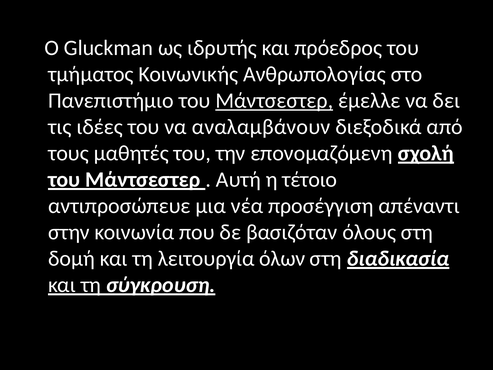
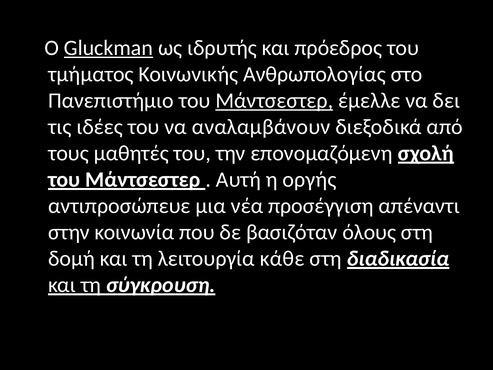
Gluckman underline: none -> present
τέτοιο: τέτοιο -> οργής
όλων: όλων -> κάθε
